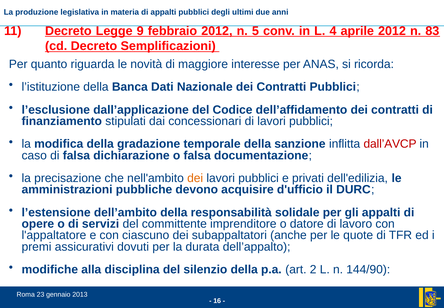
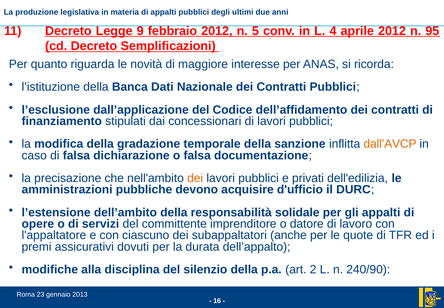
83: 83 -> 95
dall’AVCP colour: red -> orange
144/90: 144/90 -> 240/90
